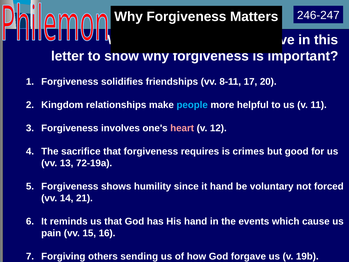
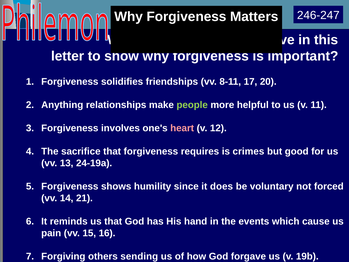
Kingdom: Kingdom -> Anything
people colour: light blue -> light green
72-19a: 72-19a -> 24-19a
it hand: hand -> does
